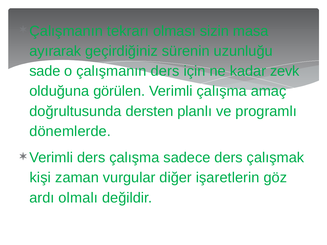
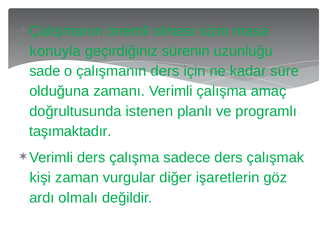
tekrarı: tekrarı -> önemli
ayırarak: ayırarak -> konuyla
zevk: zevk -> süre
görülen: görülen -> zamanı
dersten: dersten -> istenen
dönemlerde: dönemlerde -> taşımaktadır
